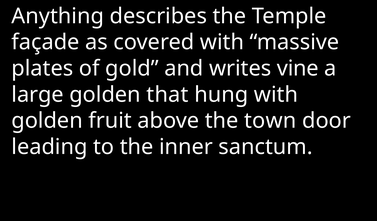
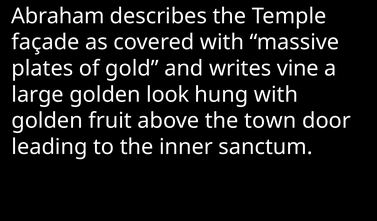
Anything: Anything -> Abraham
that: that -> look
